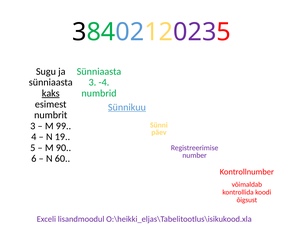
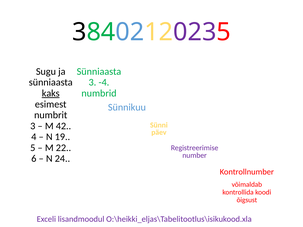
Sünnikuu underline: present -> none
99: 99 -> 42
90: 90 -> 22
60: 60 -> 24
